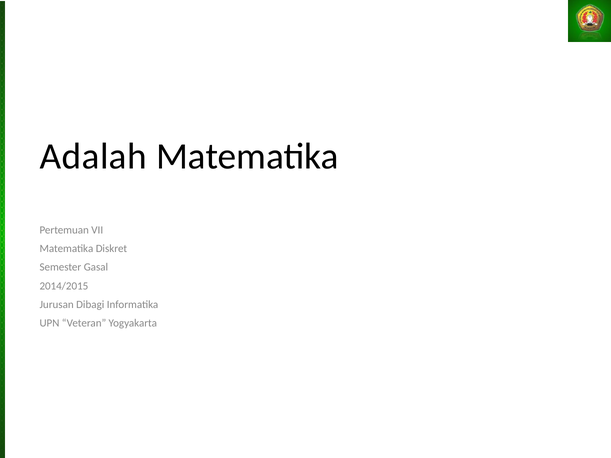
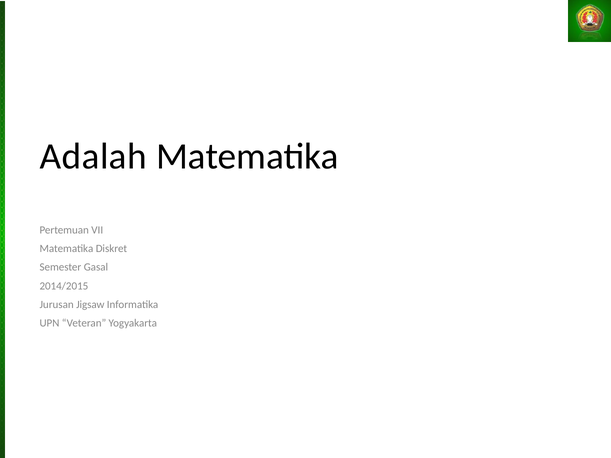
Dibagi: Dibagi -> Jigsaw
